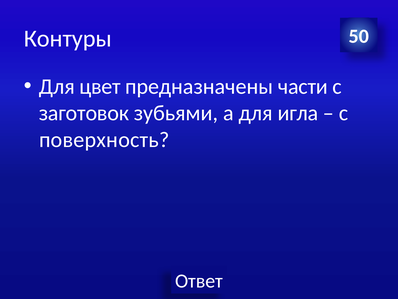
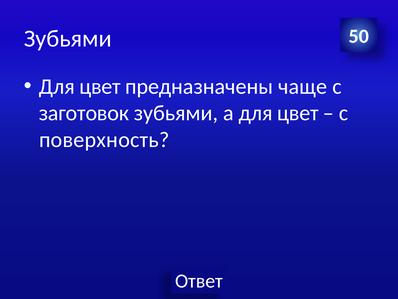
Контуры at (68, 39): Контуры -> Зубьями
части: части -> чаще
а для игла: игла -> цвет
